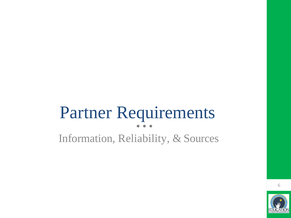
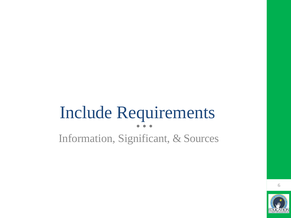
Partner: Partner -> Include
Reliability: Reliability -> Significant
